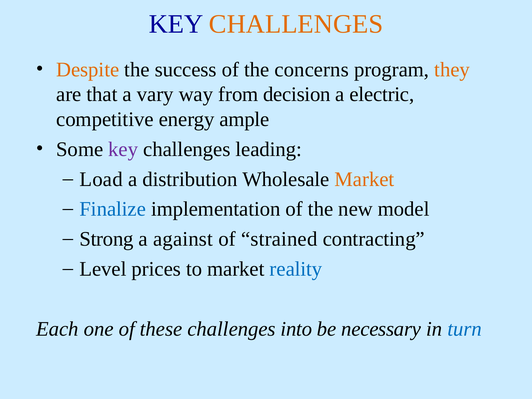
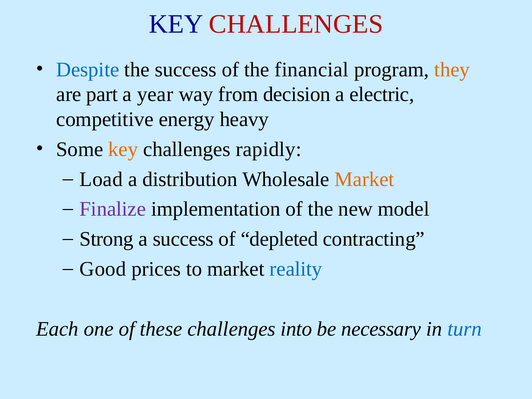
CHALLENGES at (296, 24) colour: orange -> red
Despite colour: orange -> blue
concerns: concerns -> financial
that: that -> part
vary: vary -> year
ample: ample -> heavy
key at (123, 149) colour: purple -> orange
leading: leading -> rapidly
Finalize colour: blue -> purple
a against: against -> success
strained: strained -> depleted
Level: Level -> Good
